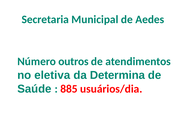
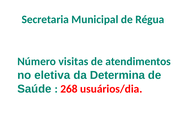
Aedes: Aedes -> Régua
outros: outros -> visitas
885: 885 -> 268
